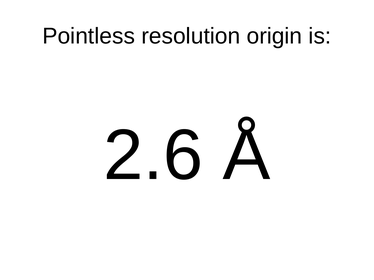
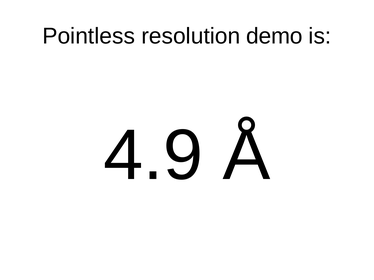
origin: origin -> demo
2.6: 2.6 -> 4.9
